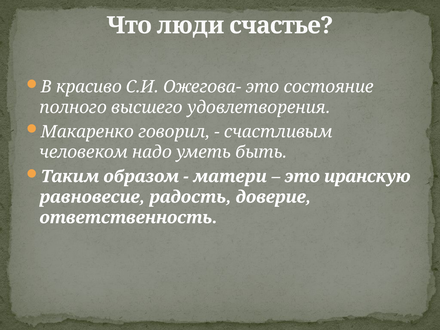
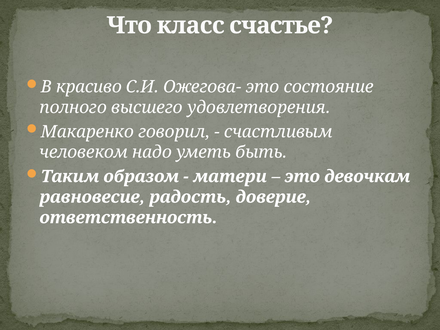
люди: люди -> класс
иранскую: иранскую -> девочкам
